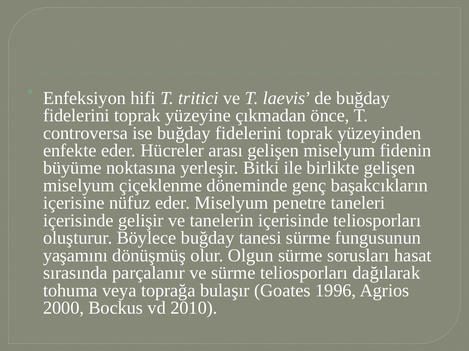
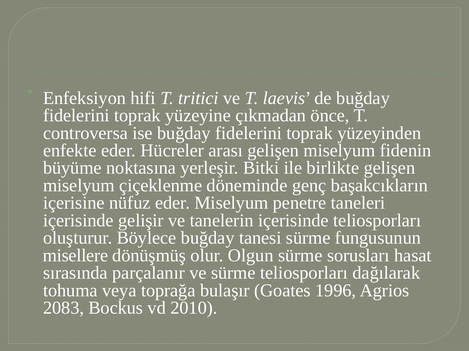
yaşamını: yaşamını -> misellere
2000: 2000 -> 2083
